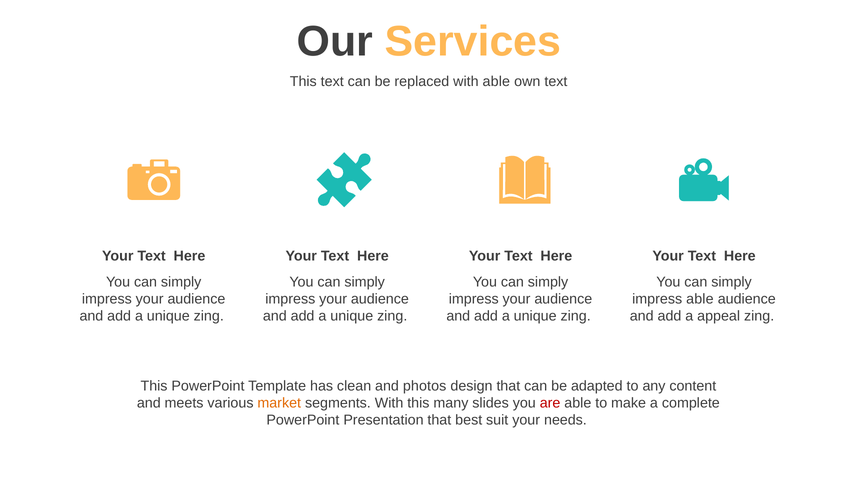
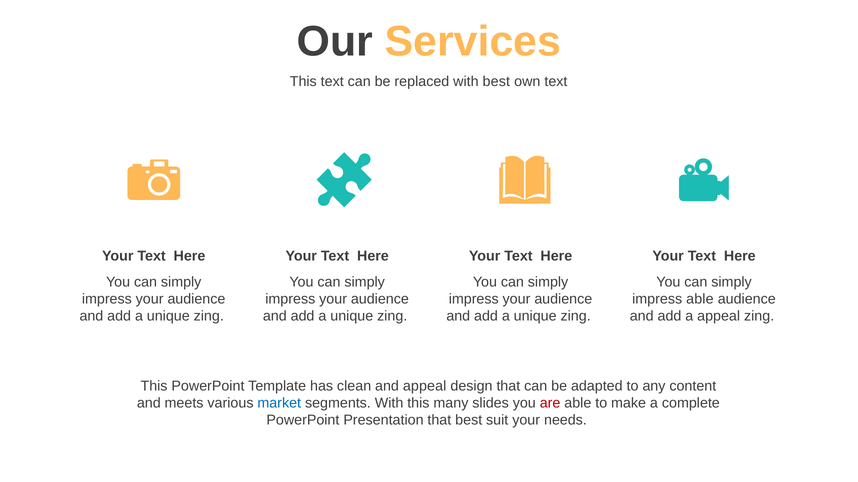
with able: able -> best
and photos: photos -> appeal
market colour: orange -> blue
